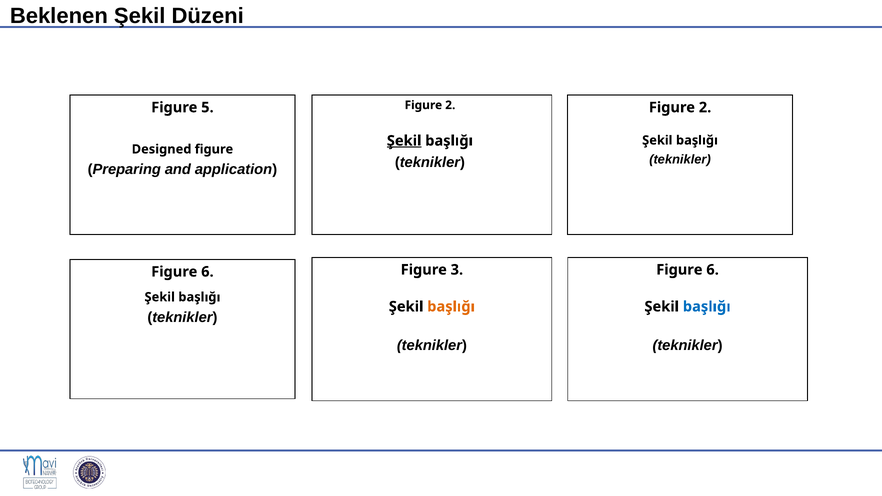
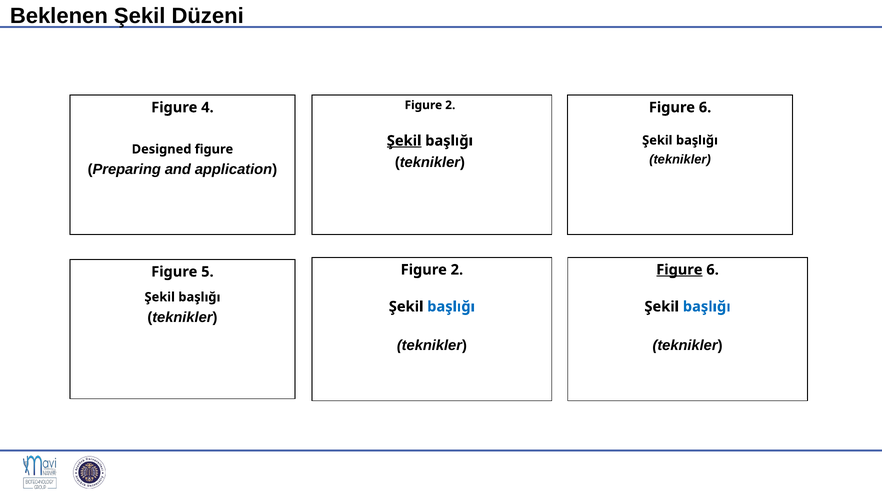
5: 5 -> 4
2 at (705, 107): 2 -> 6
3 at (457, 270): 3 -> 2
Figure at (679, 270) underline: none -> present
6 at (207, 272): 6 -> 5
başlığı at (451, 307) colour: orange -> blue
